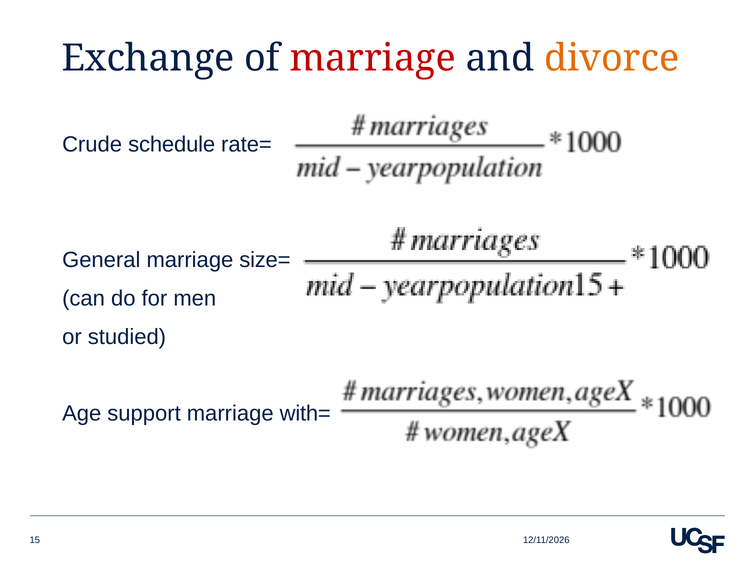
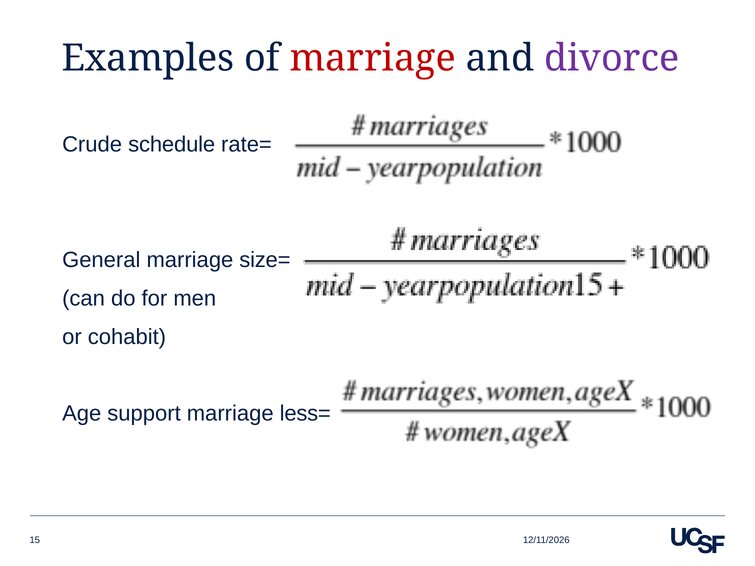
Exchange: Exchange -> Examples
divorce colour: orange -> purple
studied: studied -> cohabit
with=: with= -> less=
